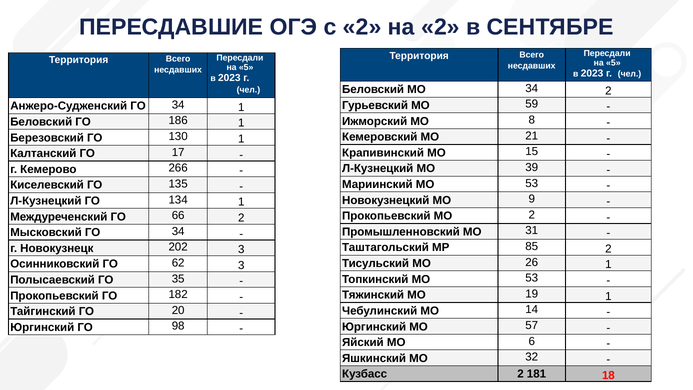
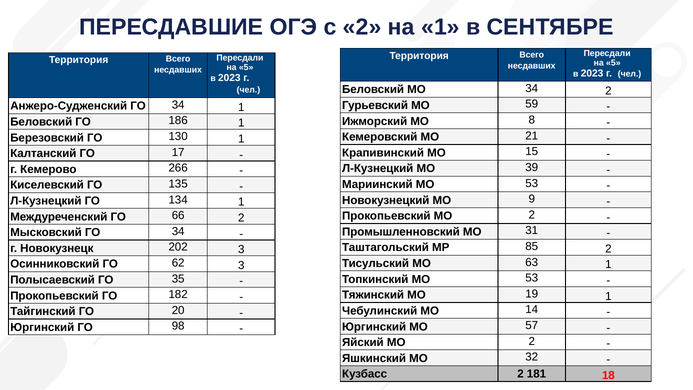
на 2: 2 -> 1
26: 26 -> 63
Яйский МО 6: 6 -> 2
